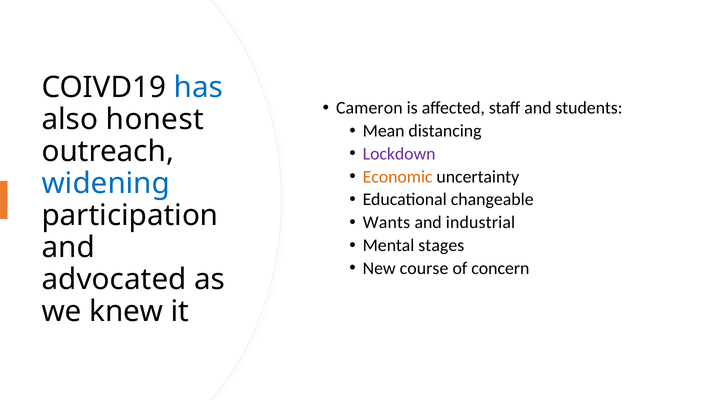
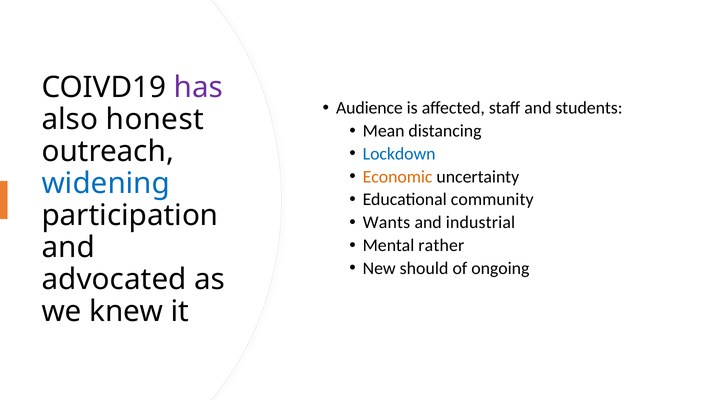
has colour: blue -> purple
Cameron: Cameron -> Audience
Lockdown colour: purple -> blue
changeable: changeable -> community
stages: stages -> rather
course: course -> should
concern: concern -> ongoing
